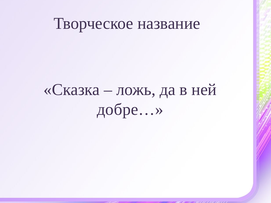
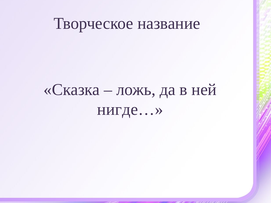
добре…: добре… -> нигде…
